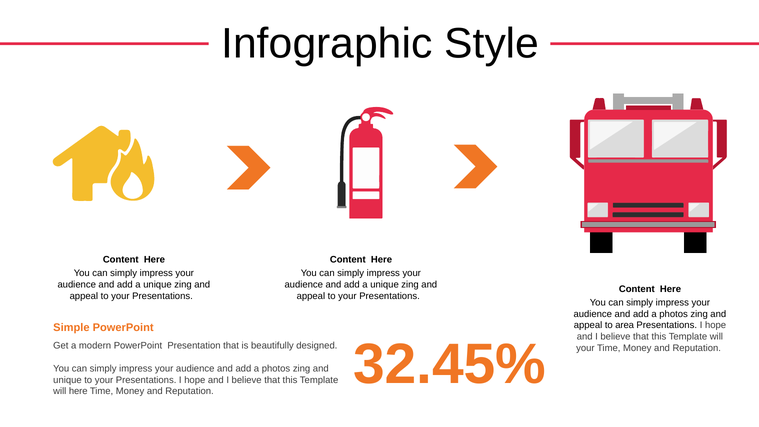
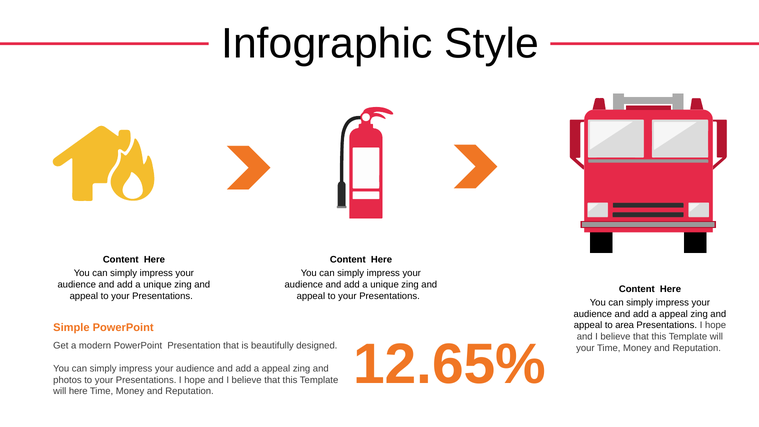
photos at (674, 314): photos -> appeal
32.45%: 32.45% -> 12.65%
photos at (276, 368): photos -> appeal
unique at (67, 380): unique -> photos
